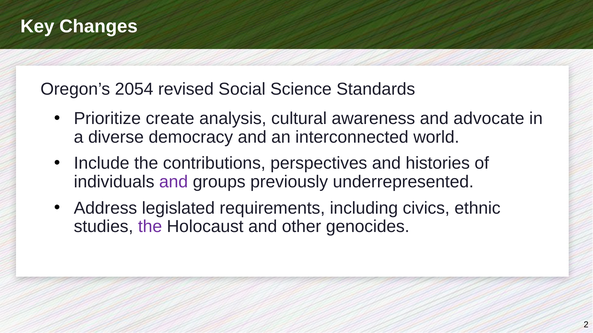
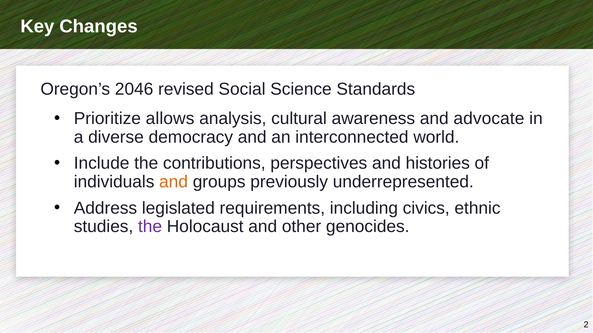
2054: 2054 -> 2046
create: create -> allows
and at (174, 182) colour: purple -> orange
